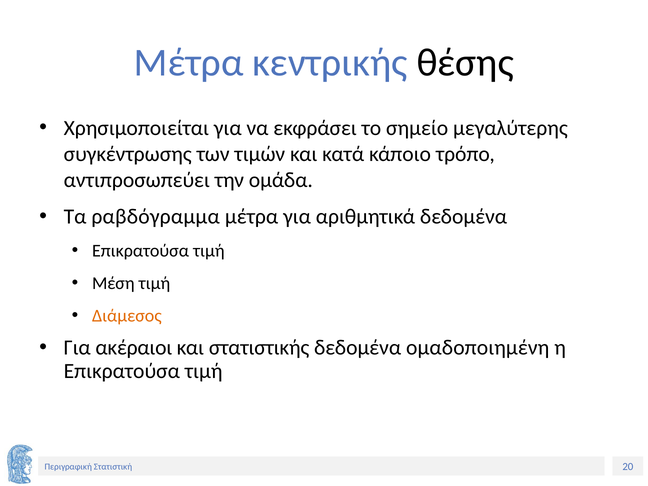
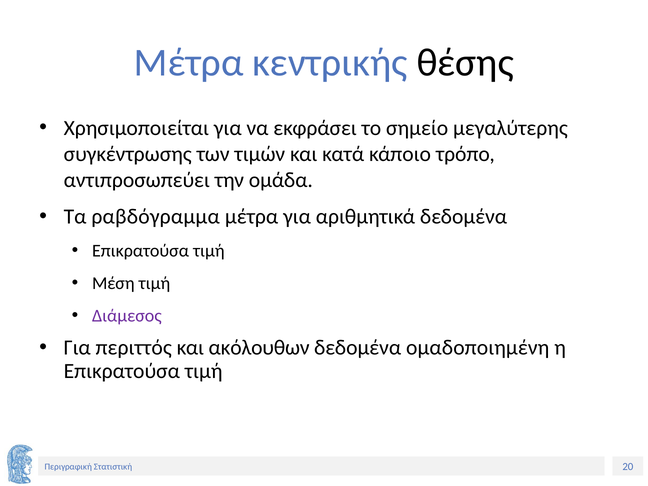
Διάμεσος colour: orange -> purple
ακέραιοι: ακέραιοι -> περιττός
στατιστικής: στατιστικής -> ακόλουθων
